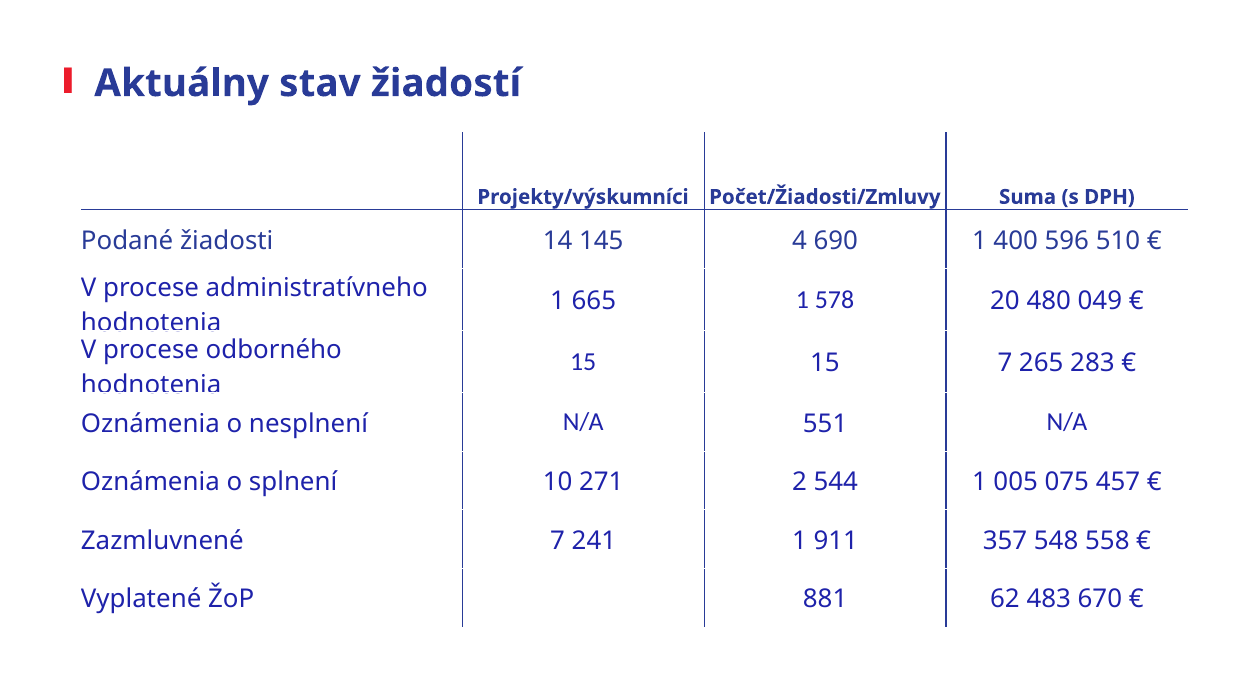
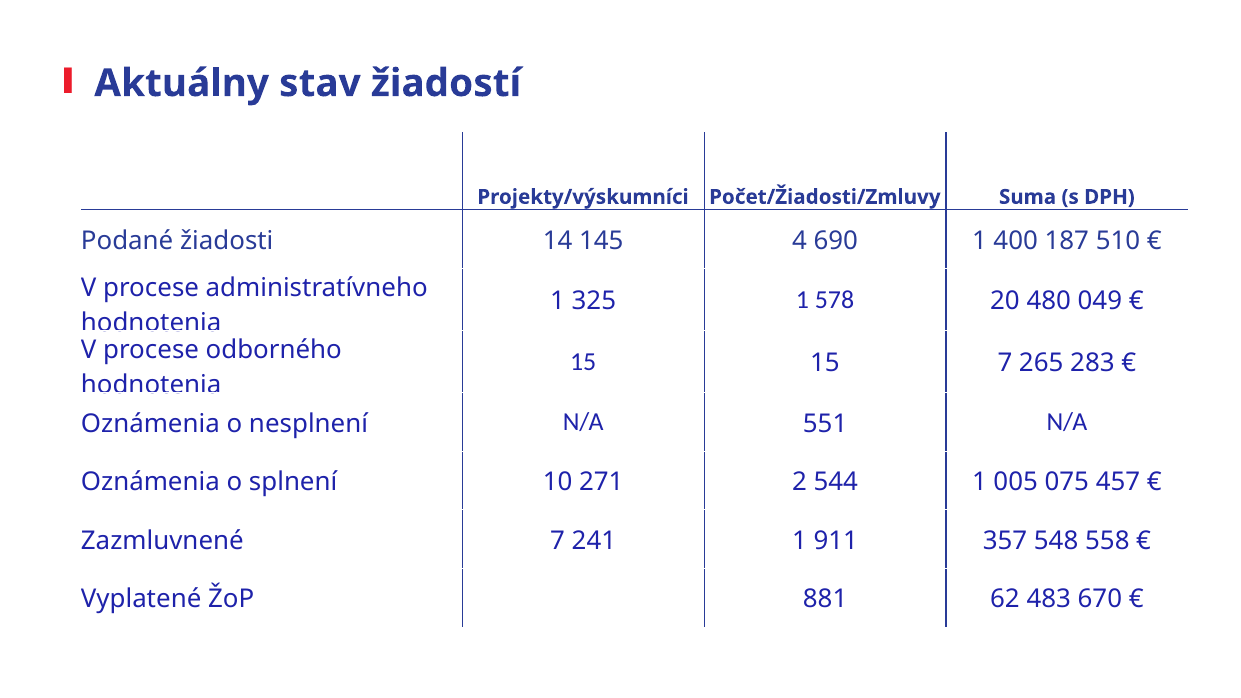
596: 596 -> 187
665: 665 -> 325
